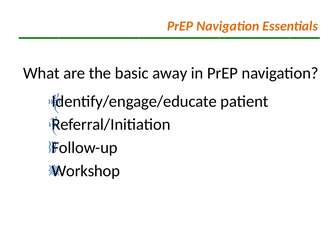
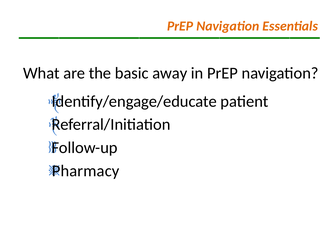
Workshop: Workshop -> Pharmacy
